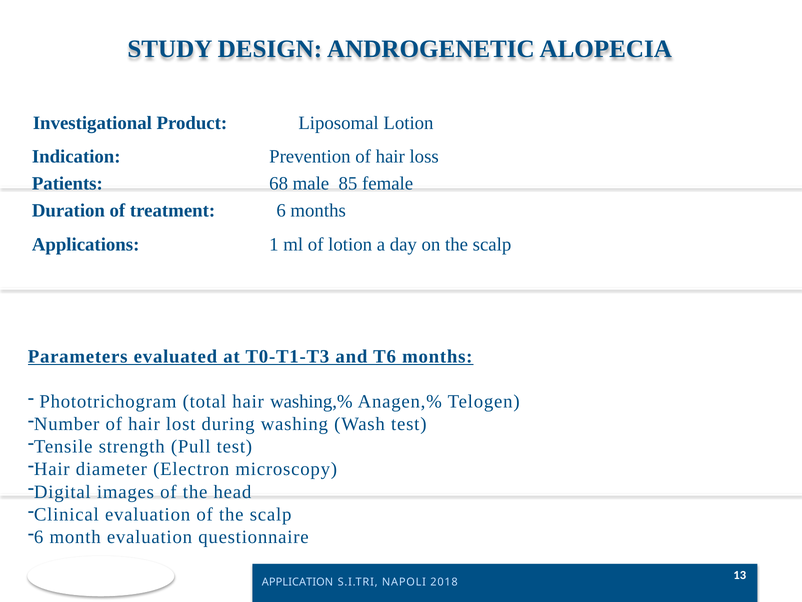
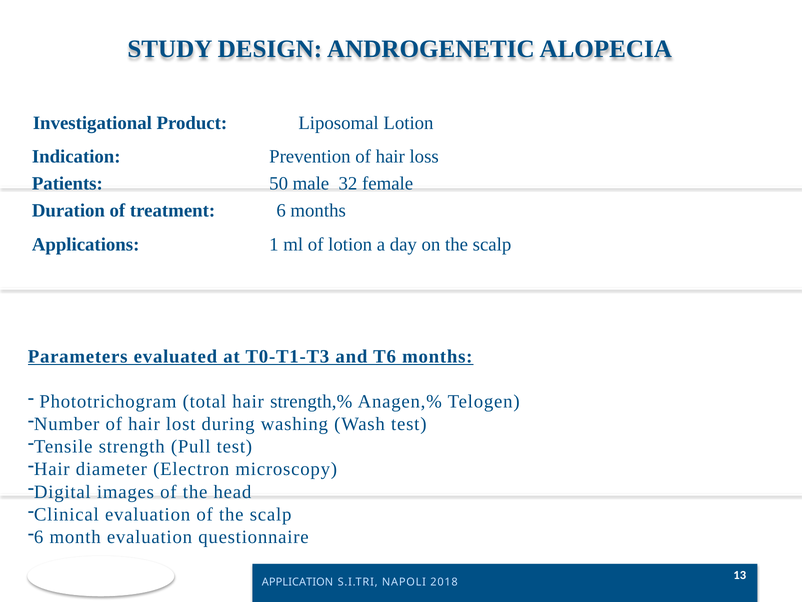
68: 68 -> 50
85: 85 -> 32
washing,%: washing,% -> strength,%
